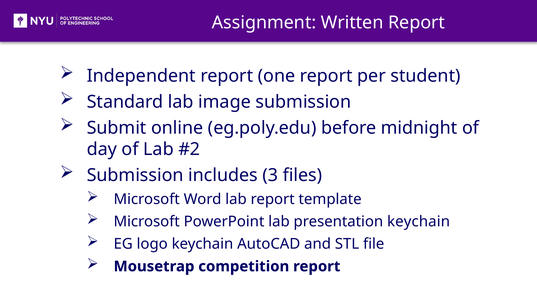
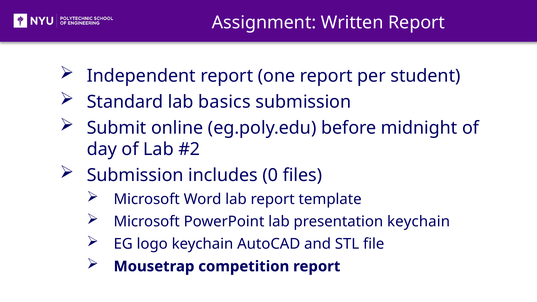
image: image -> basics
3: 3 -> 0
